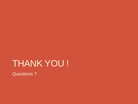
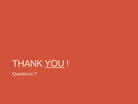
YOU underline: none -> present
